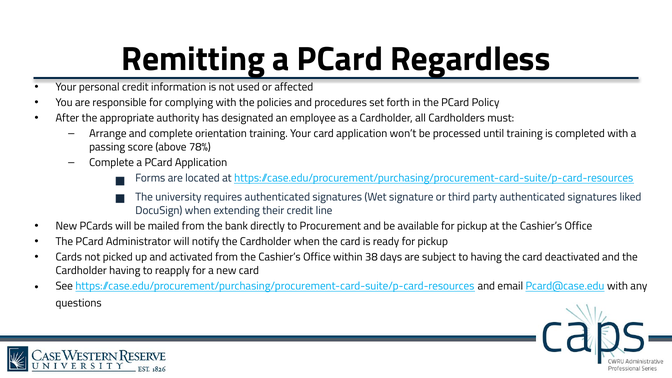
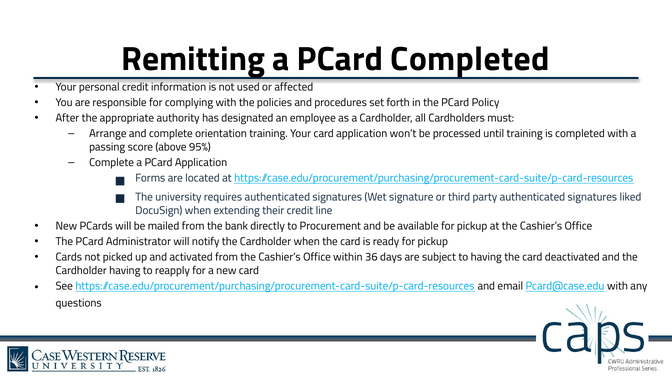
PCard Regardless: Regardless -> Completed
78%: 78% -> 95%
38: 38 -> 36
